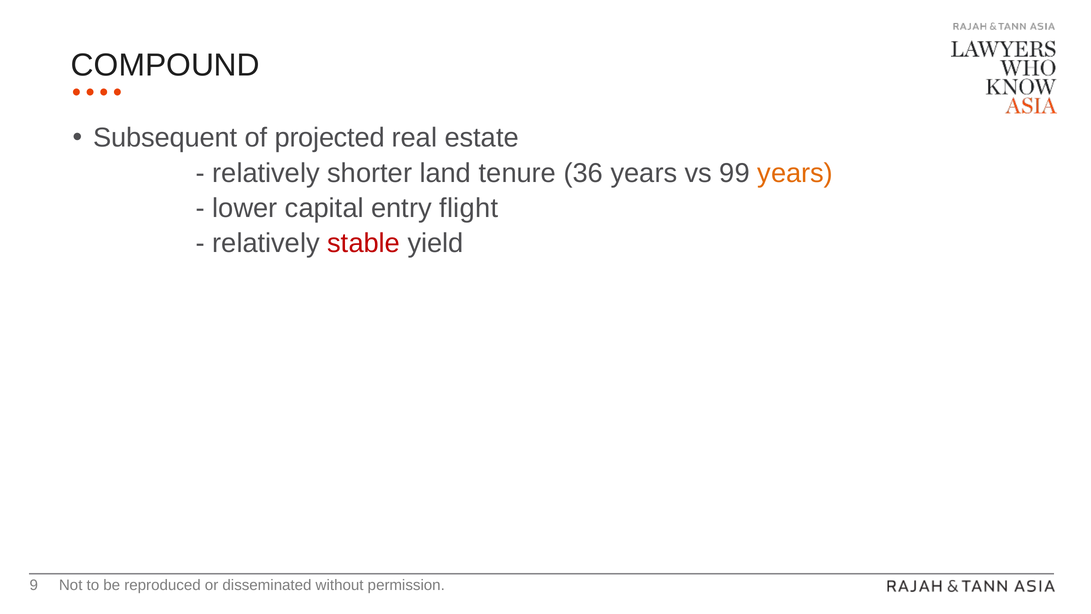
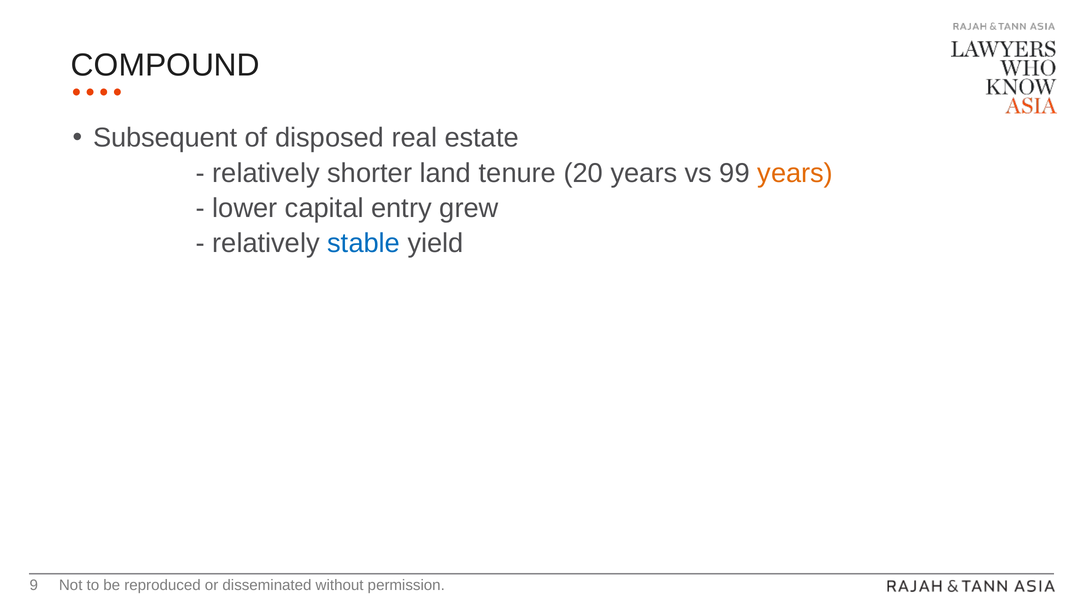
projected: projected -> disposed
36: 36 -> 20
flight: flight -> grew
stable colour: red -> blue
